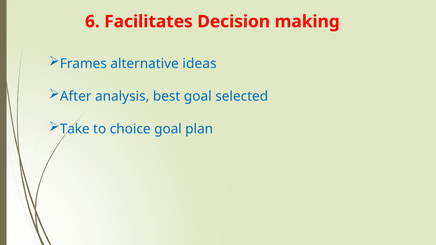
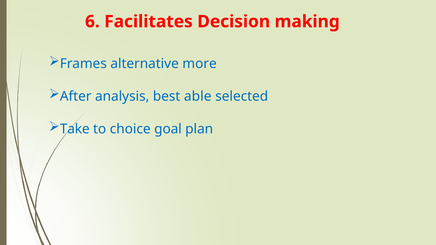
ideas: ideas -> more
best goal: goal -> able
